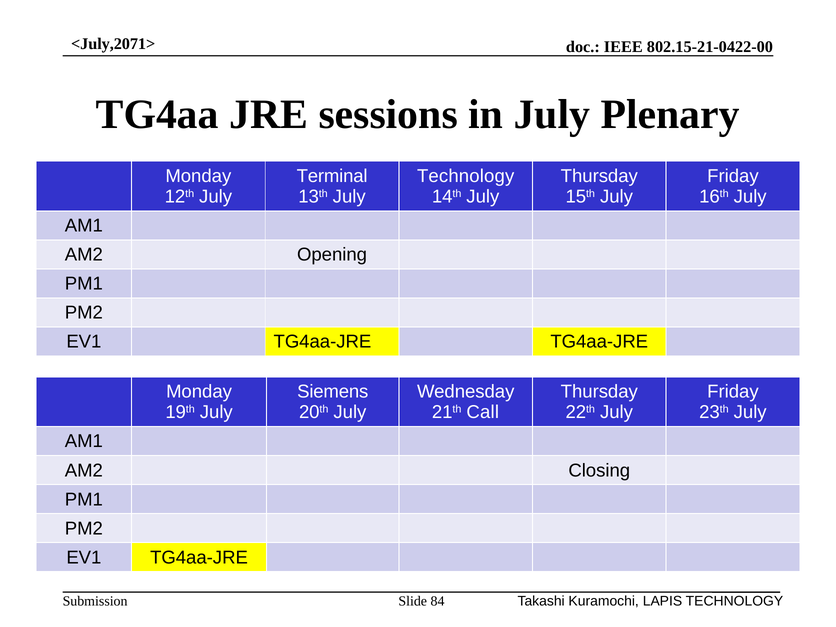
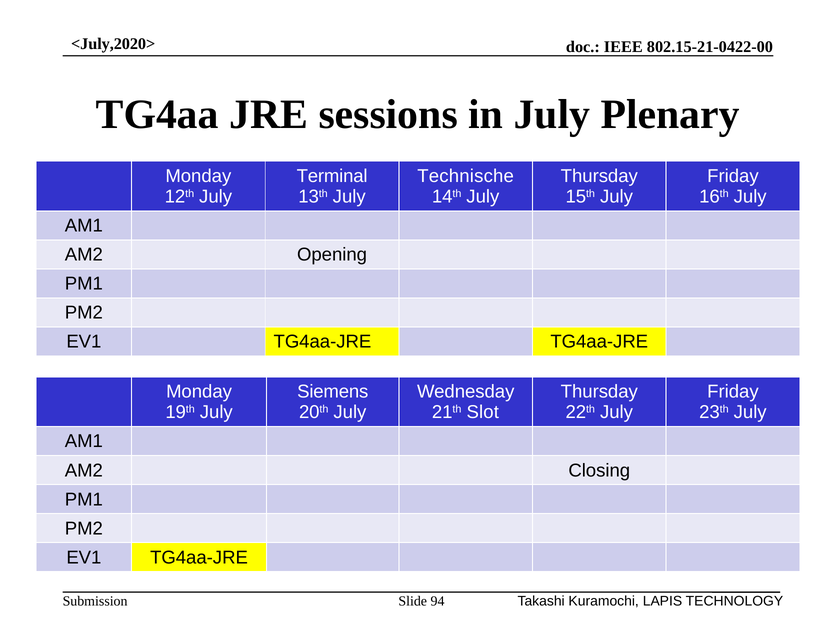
<July,2071>: <July,2071> -> <July,2020>
Technology at (466, 176): Technology -> Technische
Call: Call -> Slot
84: 84 -> 94
